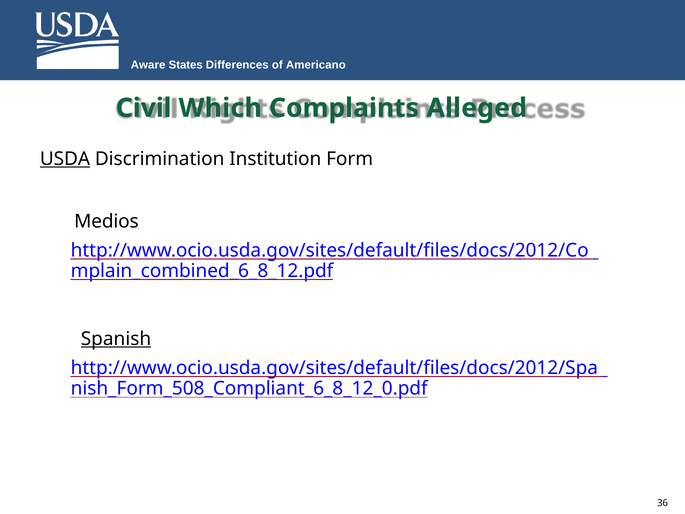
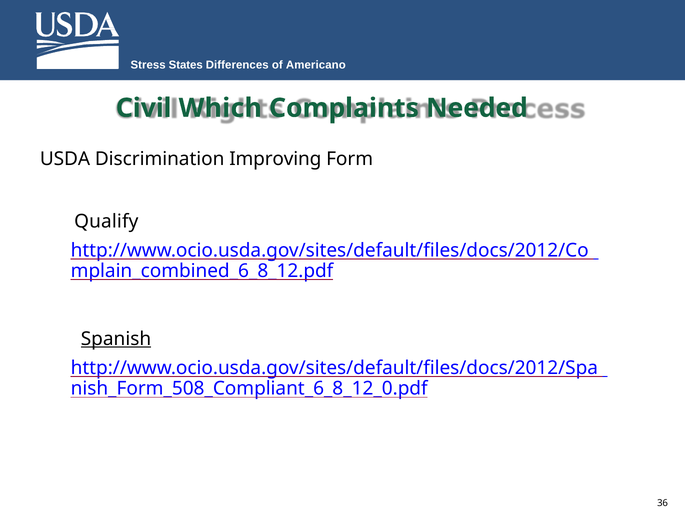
Aware: Aware -> Stress
Alleged: Alleged -> Needed
USDA underline: present -> none
Institution: Institution -> Improving
Medios: Medios -> Qualify
